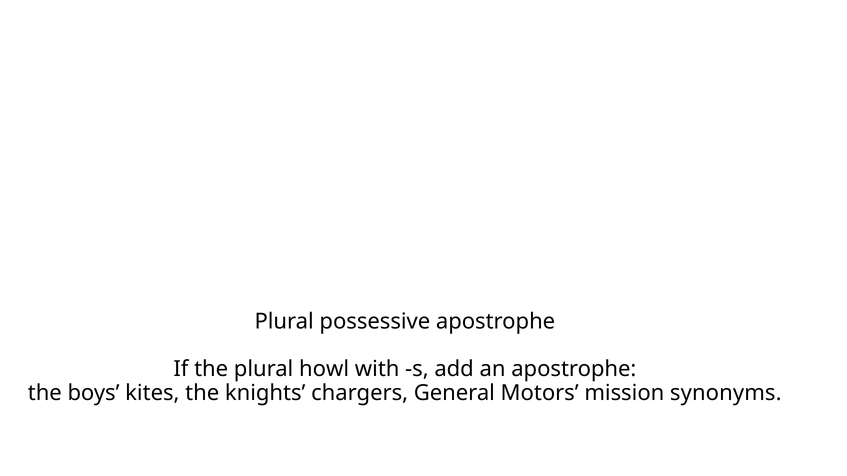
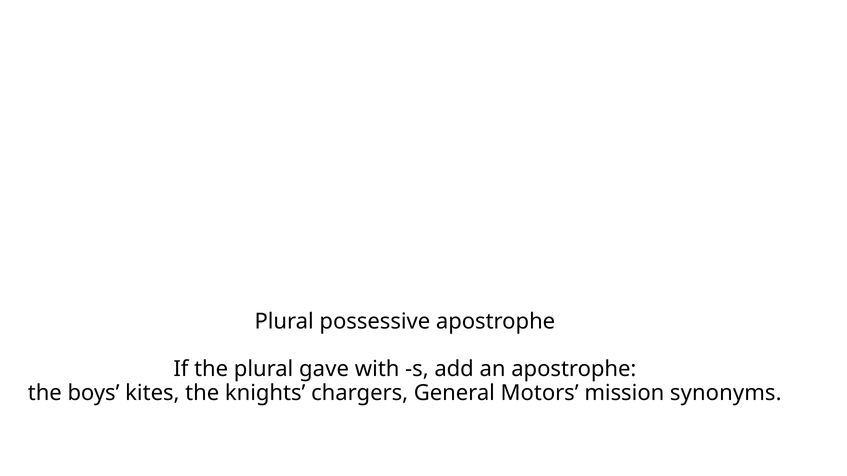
howl: howl -> gave
